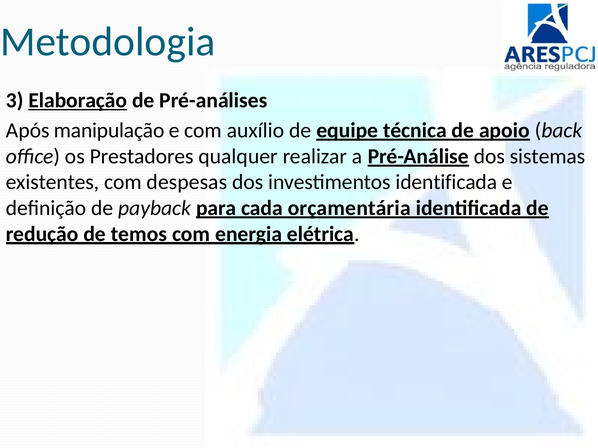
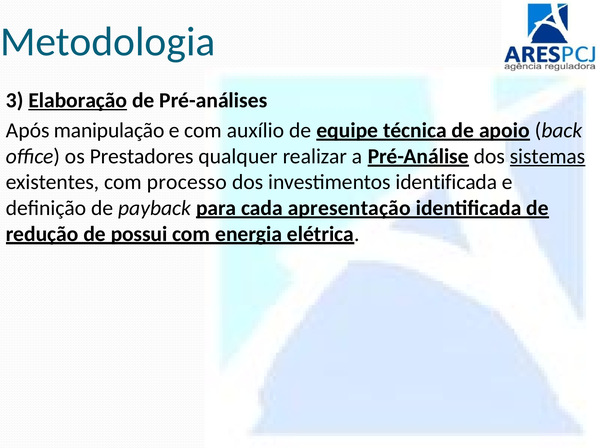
sistemas underline: none -> present
despesas: despesas -> processo
orçamentária: orçamentária -> apresentação
temos: temos -> possui
